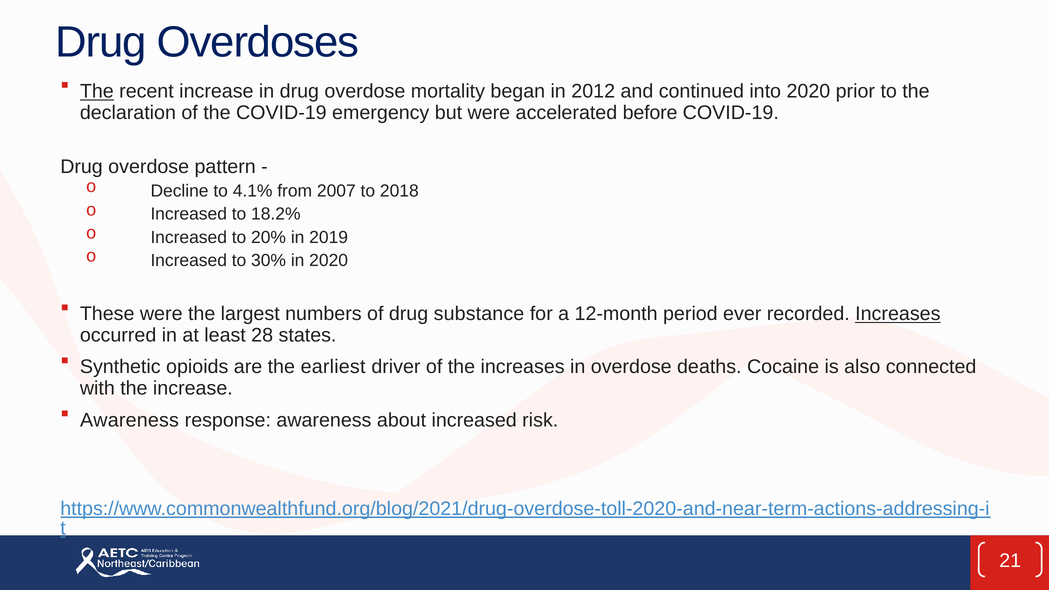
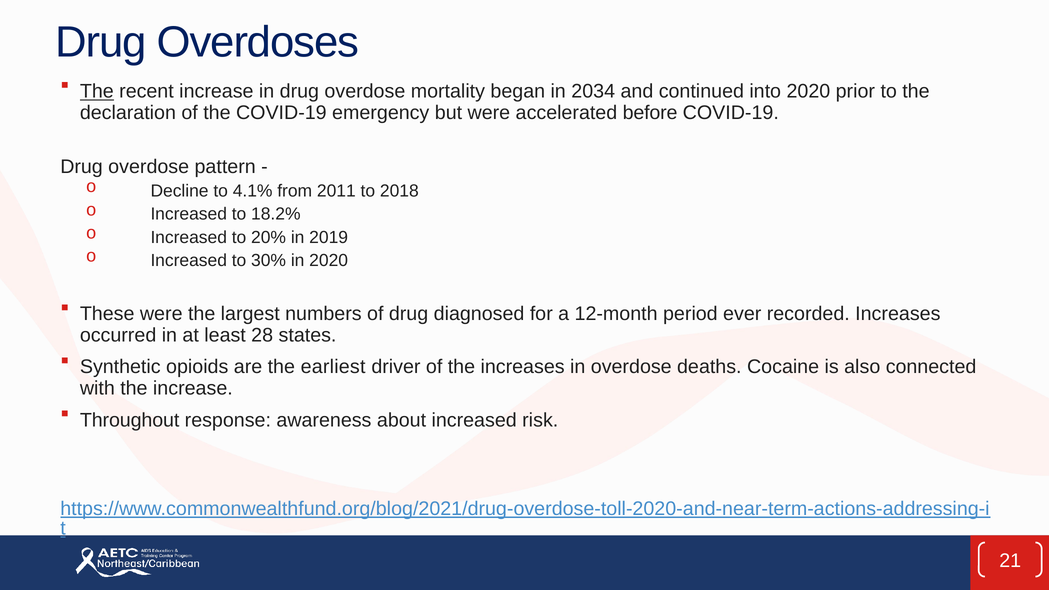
2012: 2012 -> 2034
2007: 2007 -> 2011
substance: substance -> diagnosed
Increases at (898, 314) underline: present -> none
Awareness at (129, 420): Awareness -> Throughout
